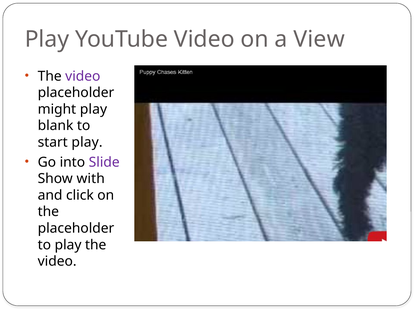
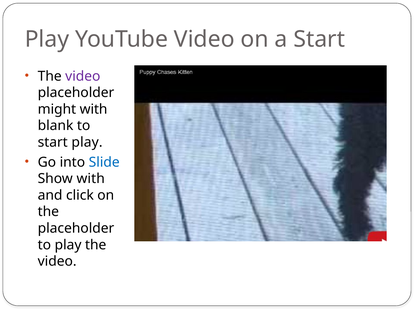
a View: View -> Start
might play: play -> with
Slide colour: purple -> blue
